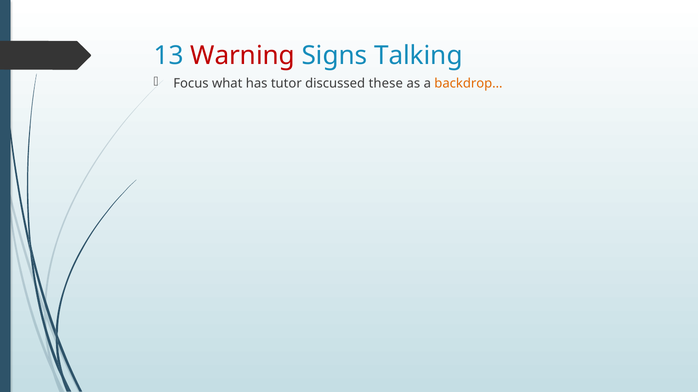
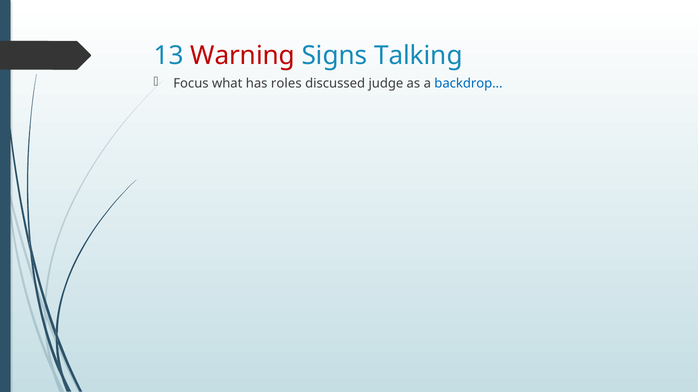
tutor: tutor -> roles
these: these -> judge
backdrop… colour: orange -> blue
